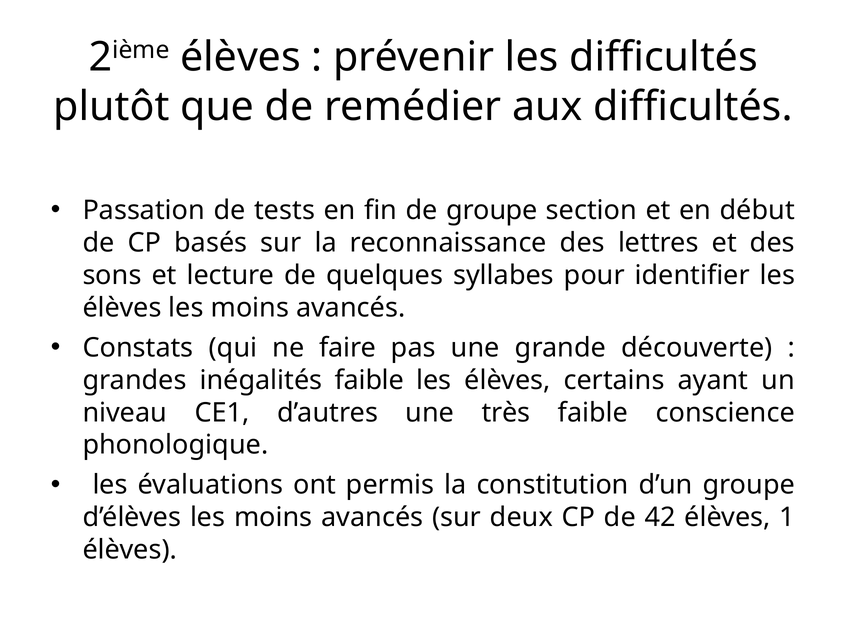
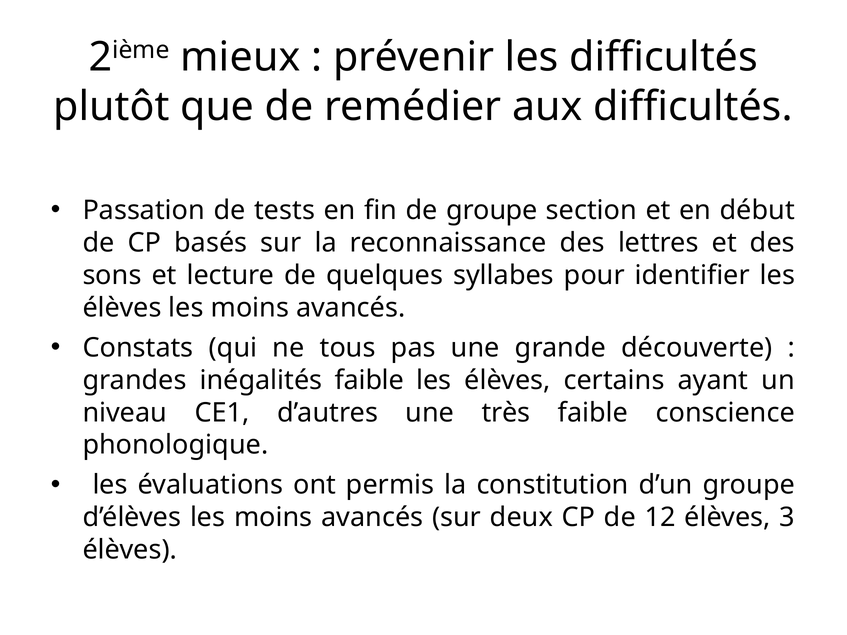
élèves at (240, 57): élèves -> mieux
faire: faire -> tous
42: 42 -> 12
1: 1 -> 3
